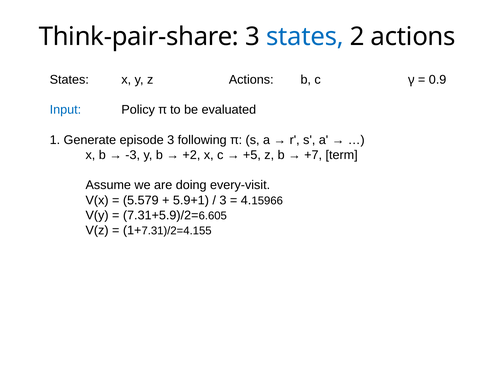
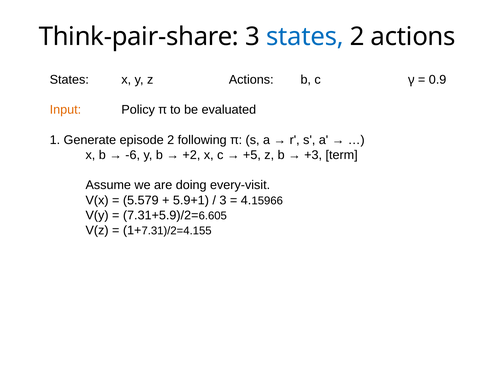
Input colour: blue -> orange
episode 3: 3 -> 2
-3: -3 -> -6
+7: +7 -> +3
